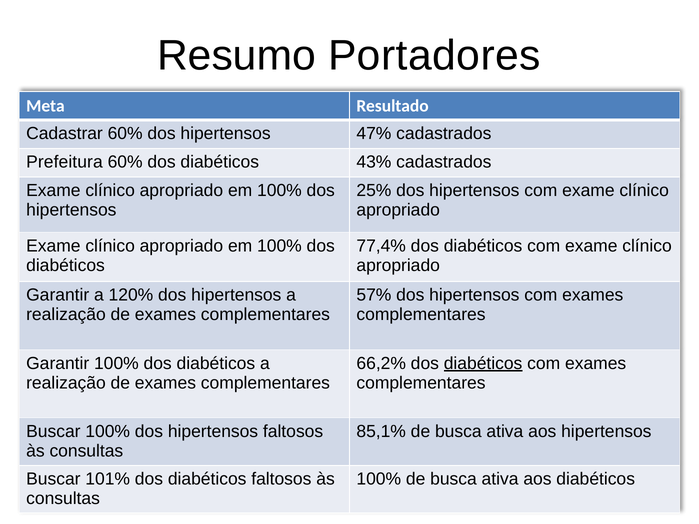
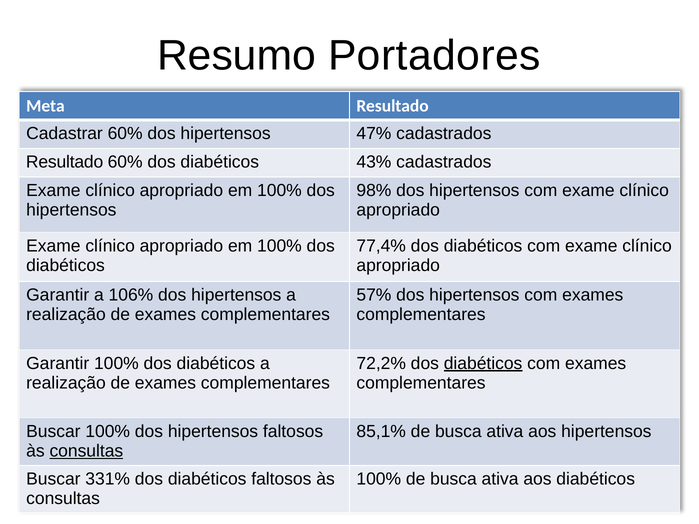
Prefeitura at (64, 162): Prefeitura -> Resultado
25%: 25% -> 98%
120%: 120% -> 106%
66,2%: 66,2% -> 72,2%
consultas at (86, 451) underline: none -> present
101%: 101% -> 331%
